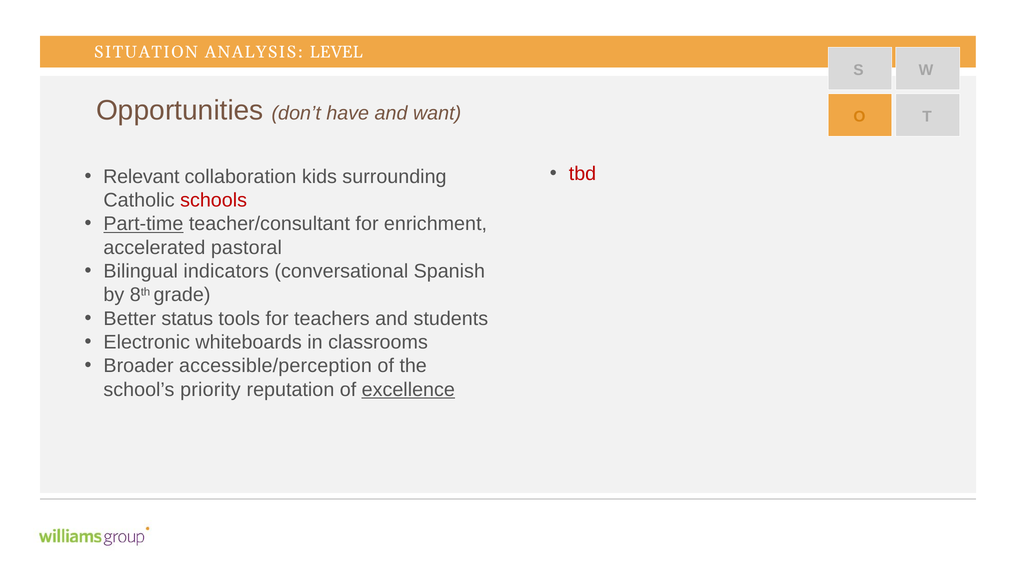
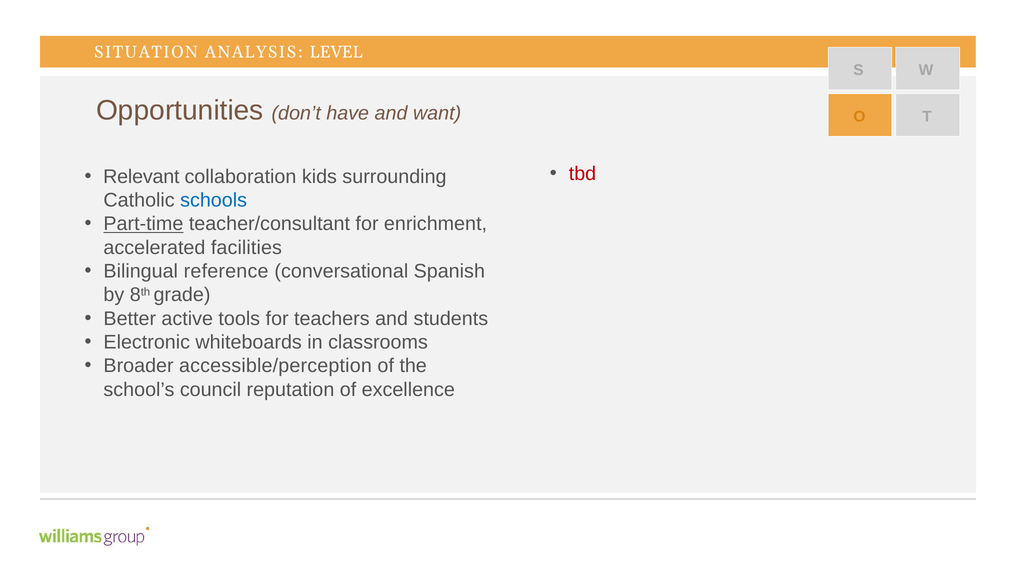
schools colour: red -> blue
pastoral: pastoral -> facilities
indicators: indicators -> reference
status: status -> active
priority: priority -> council
excellence underline: present -> none
